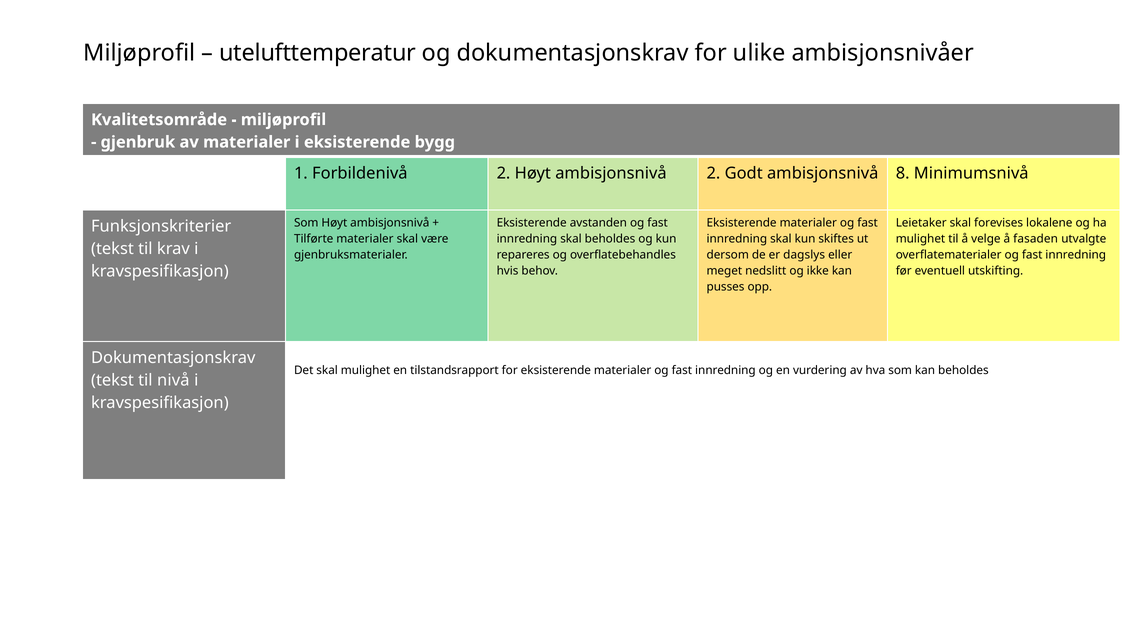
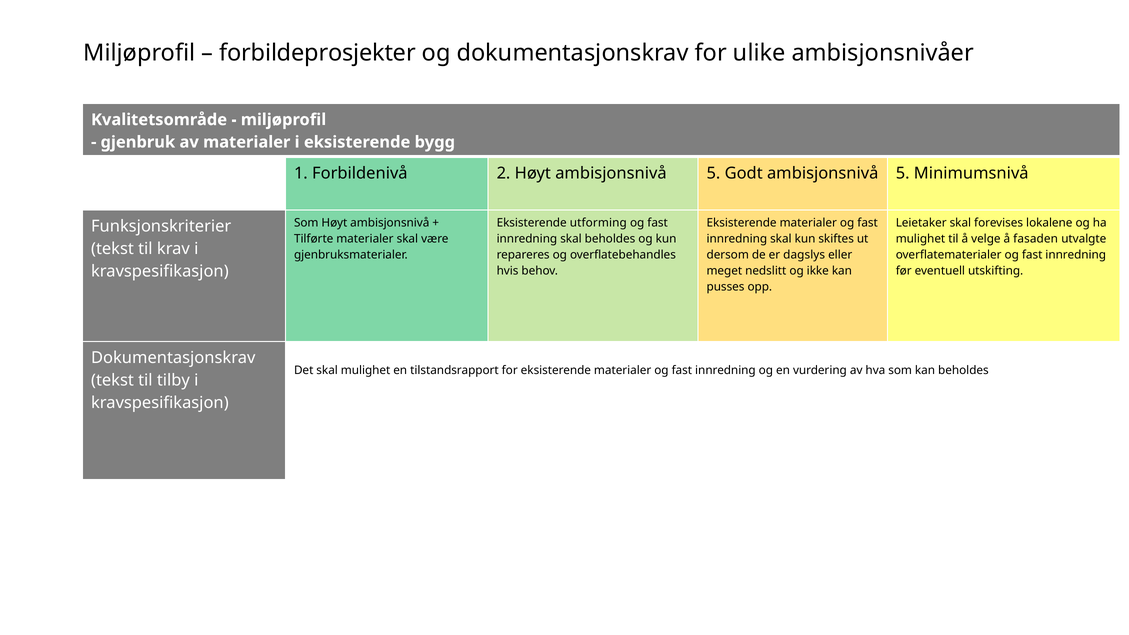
utelufttemperatur: utelufttemperatur -> forbildeprosjekter
Høyt ambisjonsnivå 2: 2 -> 5
Godt ambisjonsnivå 8: 8 -> 5
avstanden: avstanden -> utforming
nivå: nivå -> tilby
